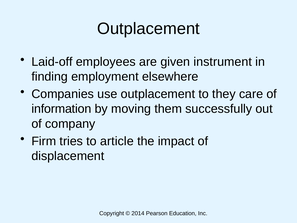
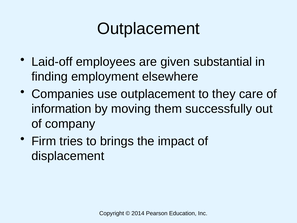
instrument: instrument -> substantial
article: article -> brings
